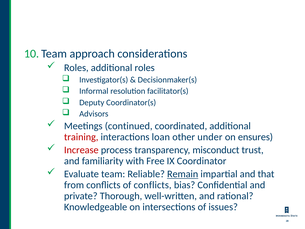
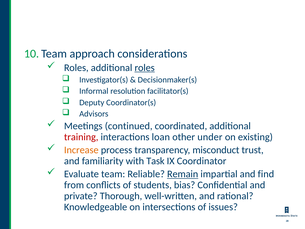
roles at (145, 68) underline: none -> present
ensures: ensures -> existing
Increase colour: red -> orange
Free: Free -> Task
that: that -> find
of conflicts: conflicts -> students
